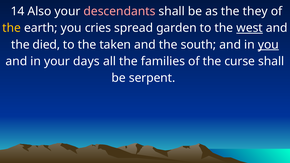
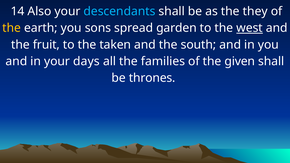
descendants colour: pink -> light blue
cries: cries -> sons
died: died -> fruit
you at (268, 45) underline: present -> none
curse: curse -> given
serpent: serpent -> thrones
